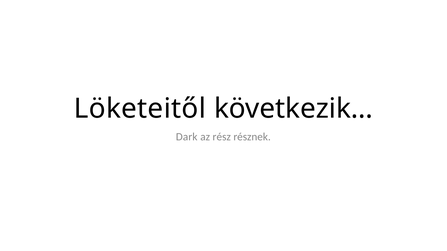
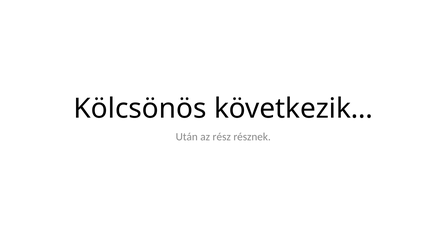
Löketeitől: Löketeitől -> Kölcsönös
Dark: Dark -> Után
